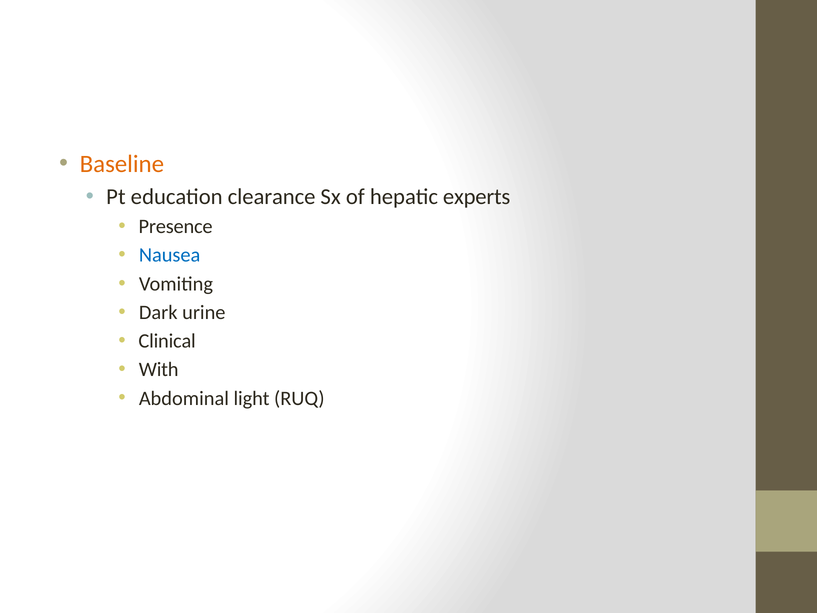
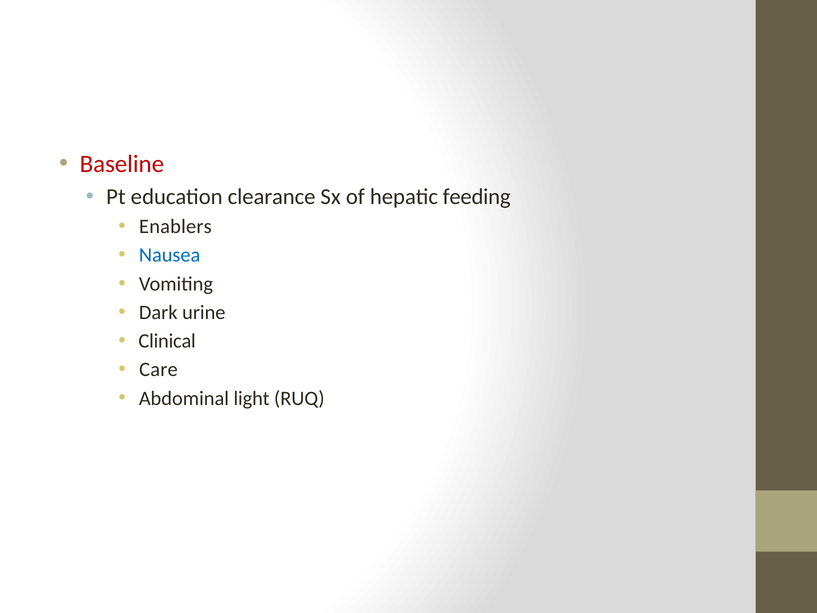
Baseline colour: orange -> red
experts: experts -> feeding
Presence: Presence -> Enablers
With: With -> Care
